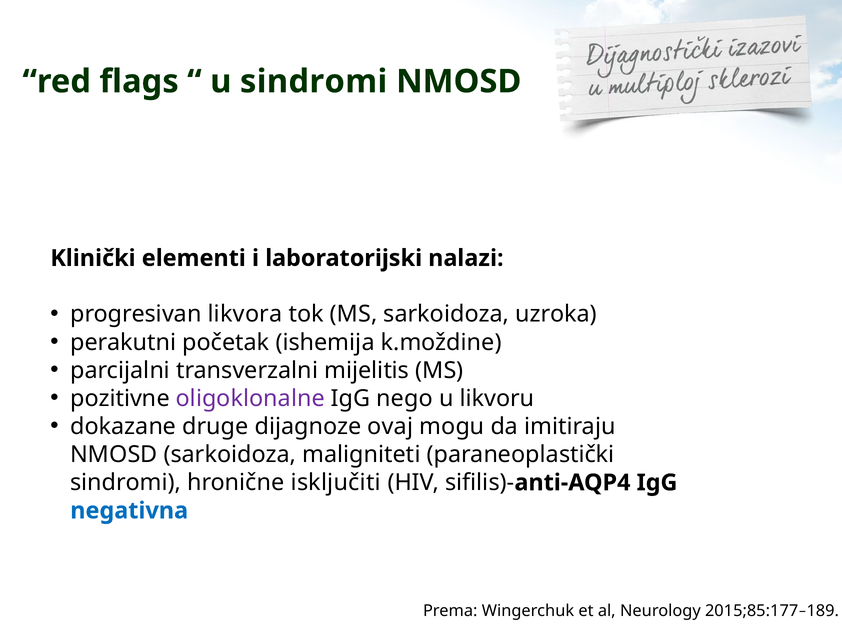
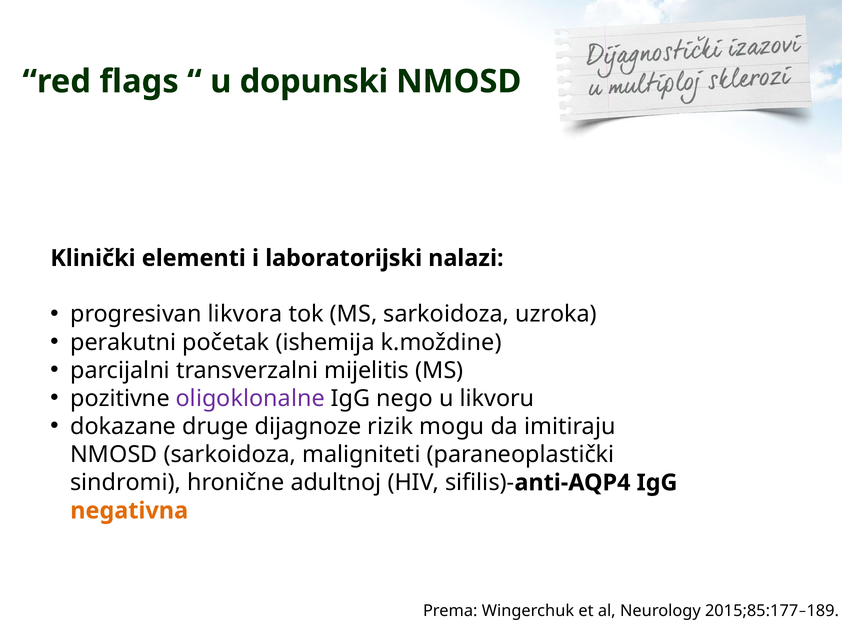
u sindromi: sindromi -> dopunski
ovaj: ovaj -> rizik
isključiti: isključiti -> adultnoj
negativna colour: blue -> orange
